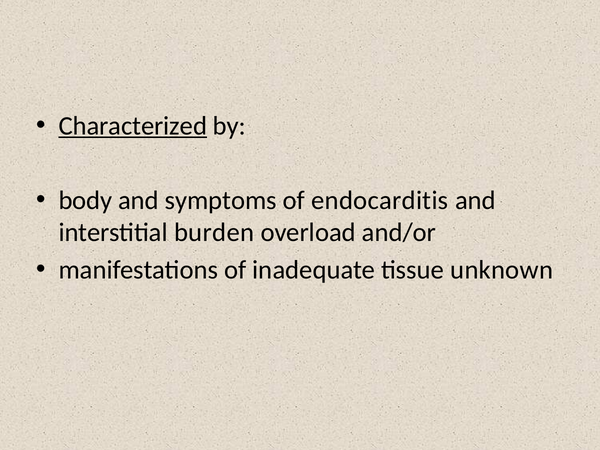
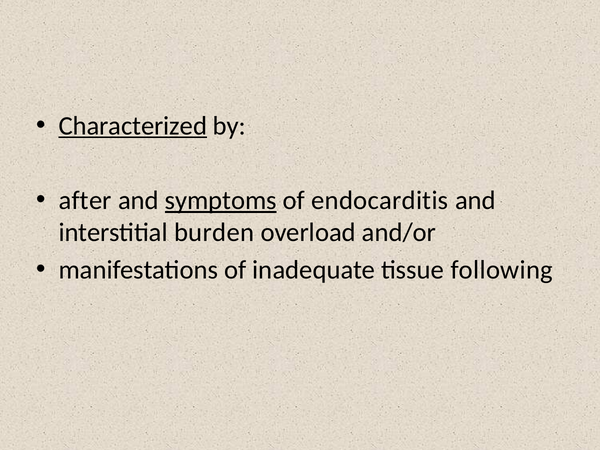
body: body -> after
symptoms underline: none -> present
unknown: unknown -> following
